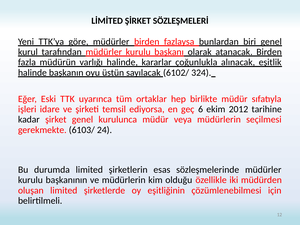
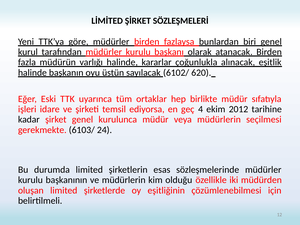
324: 324 -> 620
6: 6 -> 4
